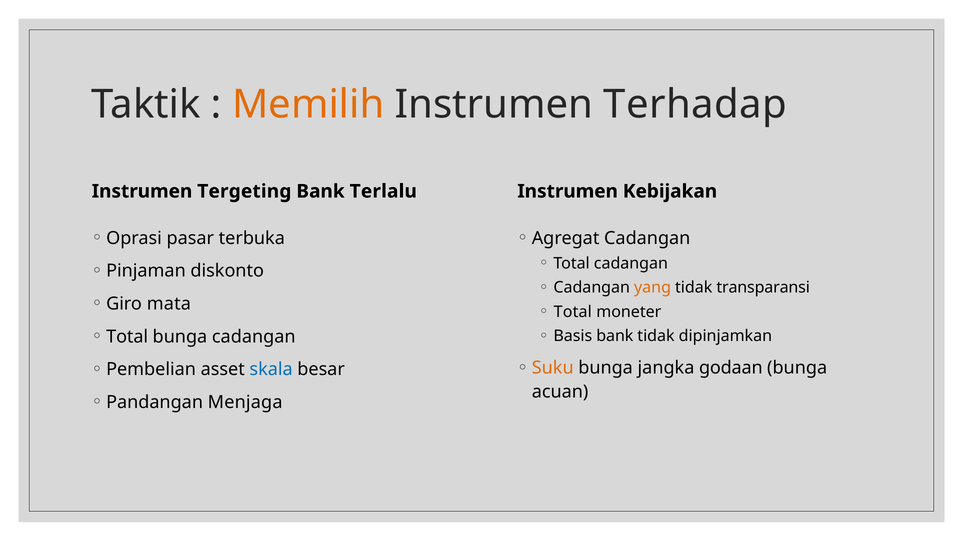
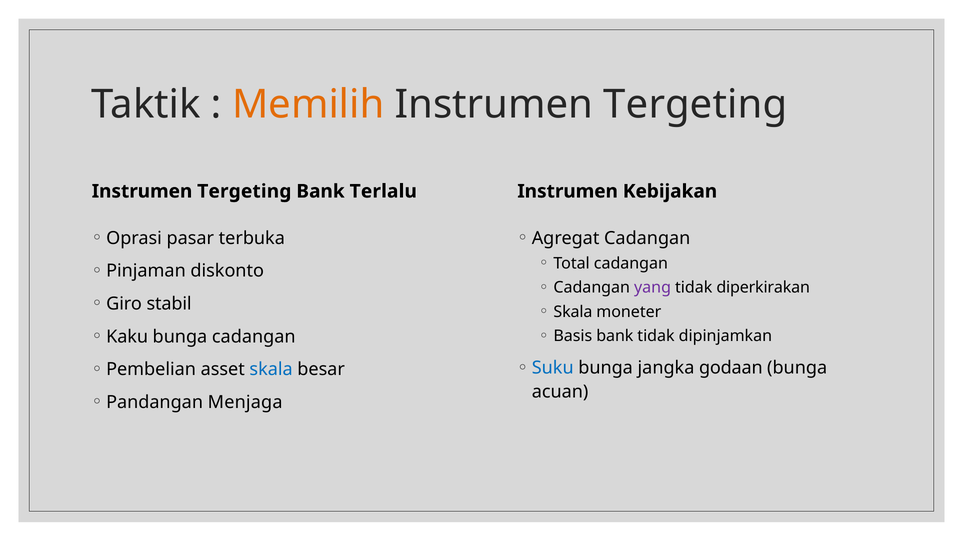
Terhadap at (695, 105): Terhadap -> Tergeting
yang colour: orange -> purple
transparansi: transparansi -> diperkirakan
mata: mata -> stabil
Total at (573, 312): Total -> Skala
Total at (127, 337): Total -> Kaku
Suku colour: orange -> blue
